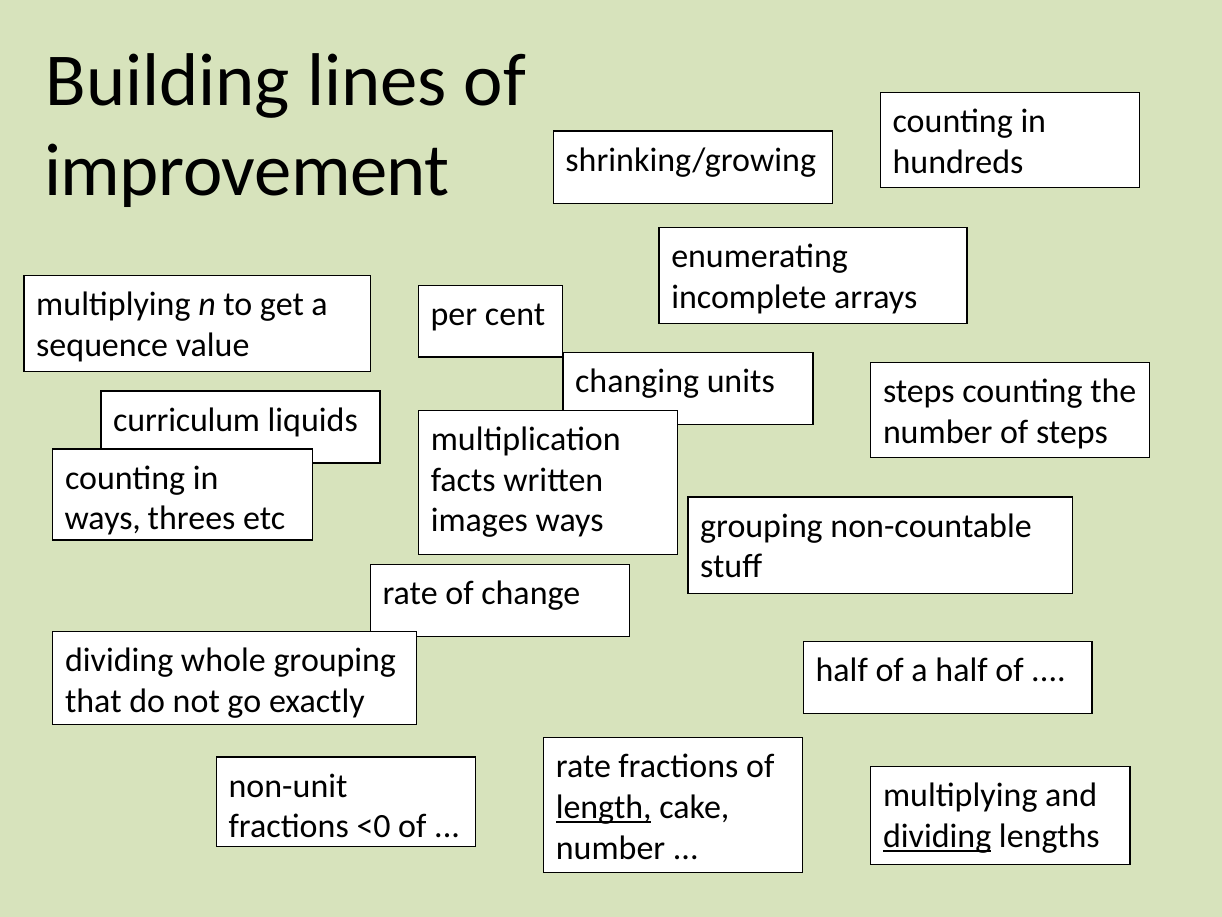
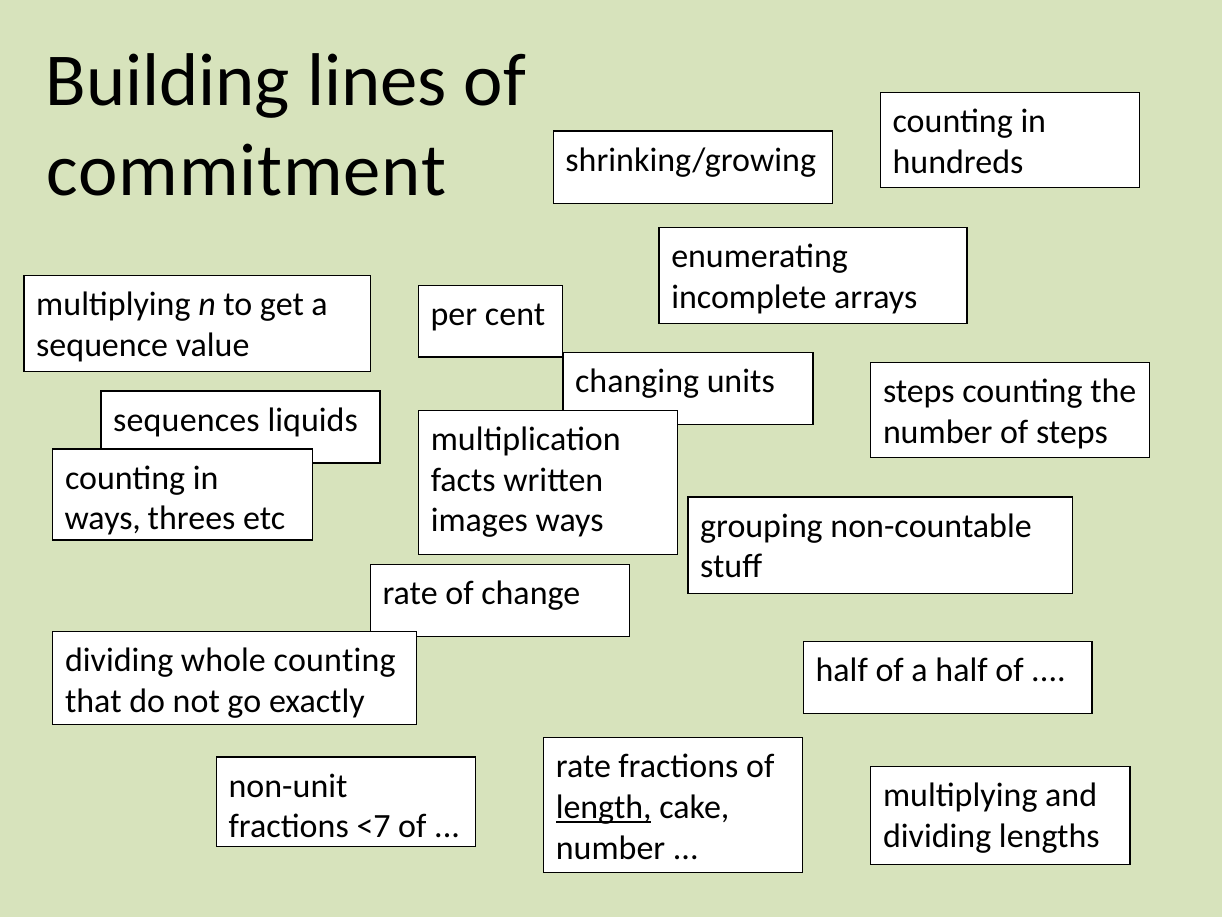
improvement: improvement -> commitment
curriculum: curriculum -> sequences
whole grouping: grouping -> counting
<0: <0 -> <7
dividing at (937, 836) underline: present -> none
